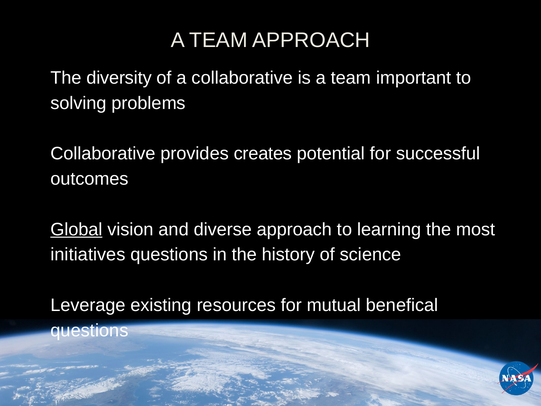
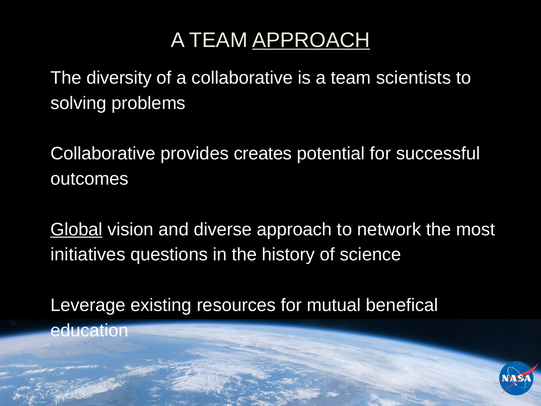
APPROACH at (311, 40) underline: none -> present
important: important -> scientists
learning: learning -> network
questions at (89, 330): questions -> education
